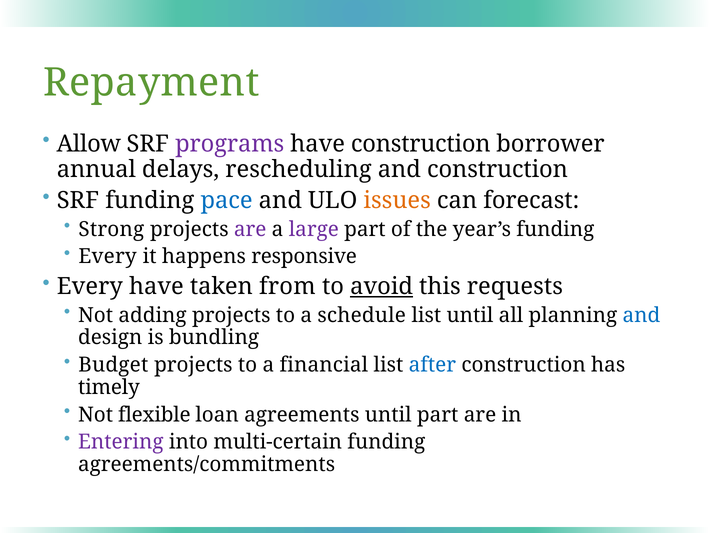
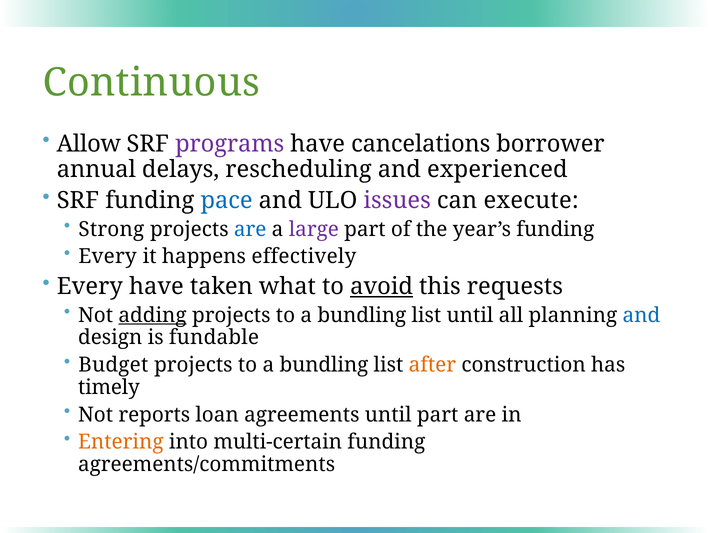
Repayment: Repayment -> Continuous
have construction: construction -> cancelations
and construction: construction -> experienced
issues colour: orange -> purple
forecast: forecast -> execute
are at (250, 229) colour: purple -> blue
responsive: responsive -> effectively
from: from -> what
adding underline: none -> present
schedule at (362, 315): schedule -> bundling
bundling: bundling -> fundable
financial at (324, 365): financial -> bundling
after colour: blue -> orange
flexible: flexible -> reports
Entering colour: purple -> orange
